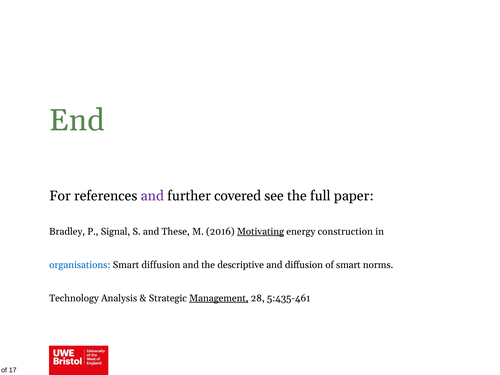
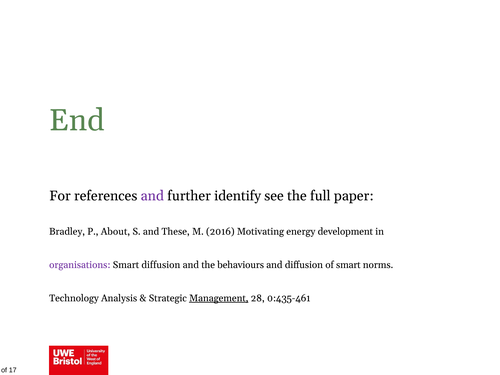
covered: covered -> identify
Signal: Signal -> About
Motivating underline: present -> none
construction: construction -> development
organisations colour: blue -> purple
descriptive: descriptive -> behaviours
5:435-461: 5:435-461 -> 0:435-461
